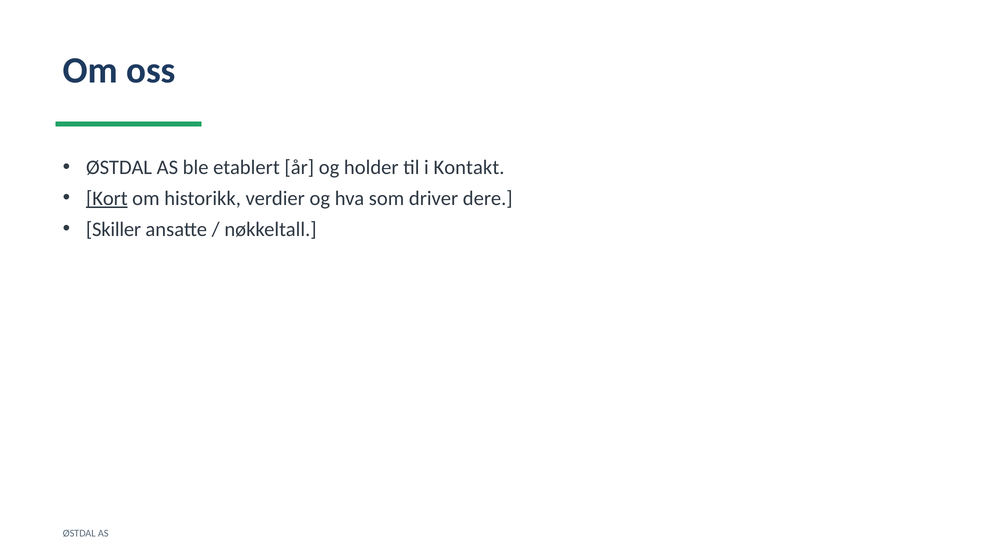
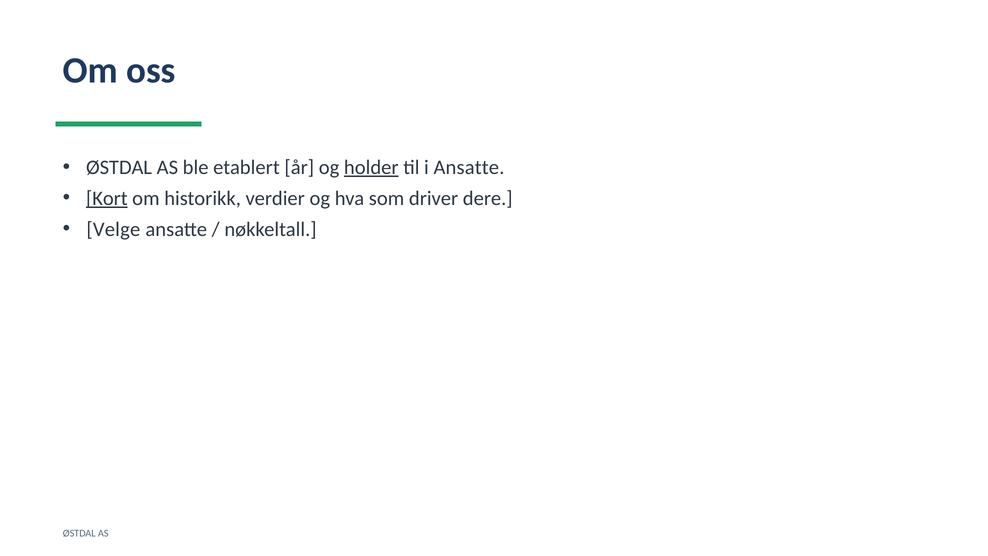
holder underline: none -> present
i Kontakt: Kontakt -> Ansatte
Skiller: Skiller -> Velge
